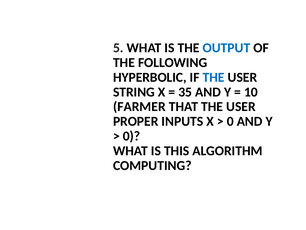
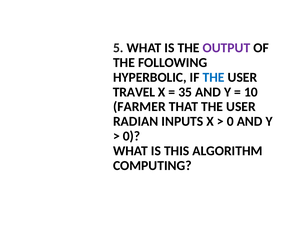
OUTPUT colour: blue -> purple
STRING: STRING -> TRAVEL
PROPER: PROPER -> RADIAN
